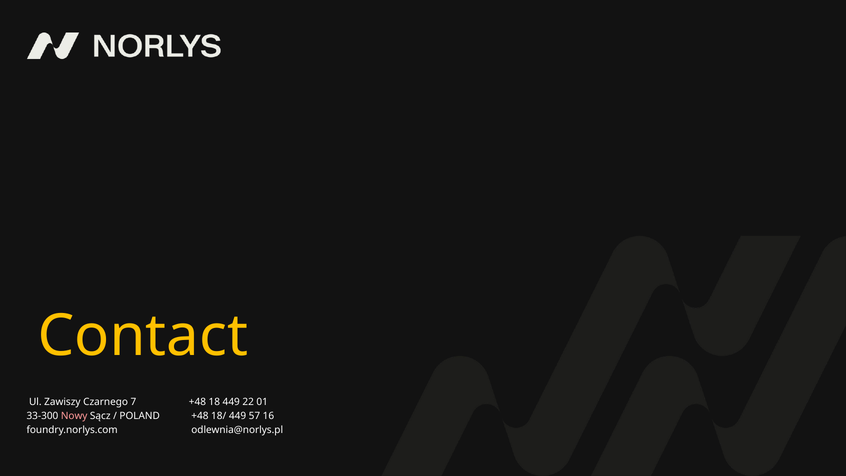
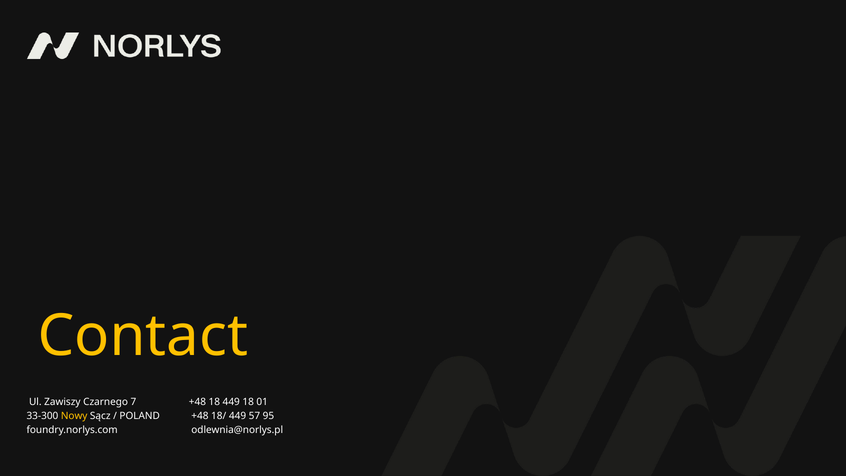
449 22: 22 -> 18
Nowy colour: pink -> yellow
16: 16 -> 95
